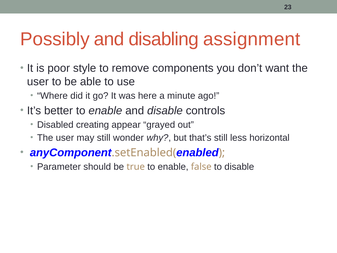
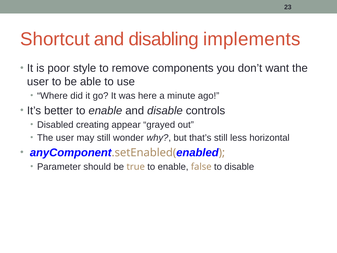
Possibly: Possibly -> Shortcut
assignment: assignment -> implements
